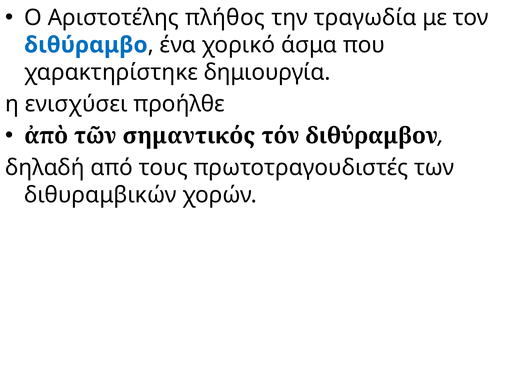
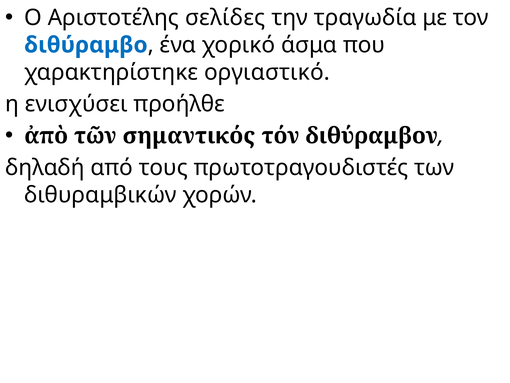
πλήθος: πλήθος -> σελίδες
δημιουργία: δημιουργία -> οργιαστικό
